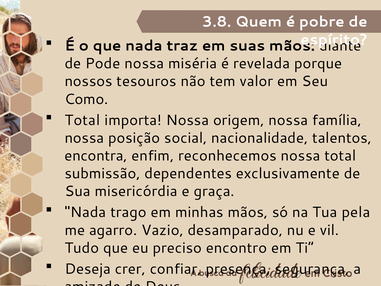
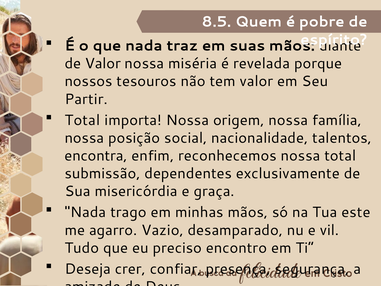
3.8: 3.8 -> 8.5
de Pode: Pode -> Valor
Como: Como -> Partir
pela: pela -> este
